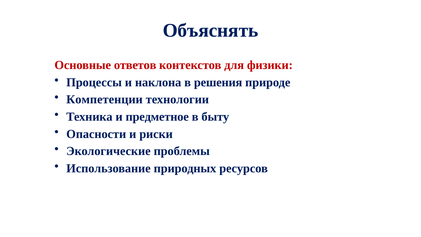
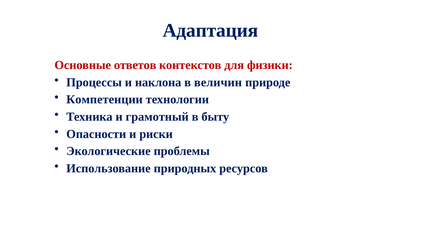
Объяснять: Объяснять -> Адаптация
решения: решения -> величин
предметное: предметное -> грамотный
